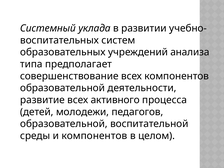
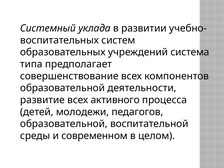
анализа: анализа -> система
и компонентов: компонентов -> современном
